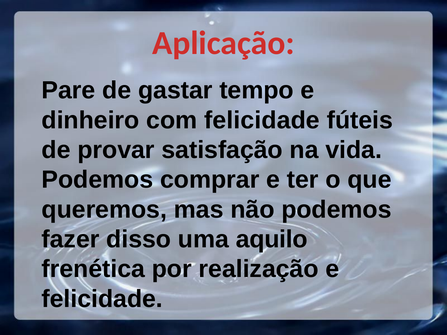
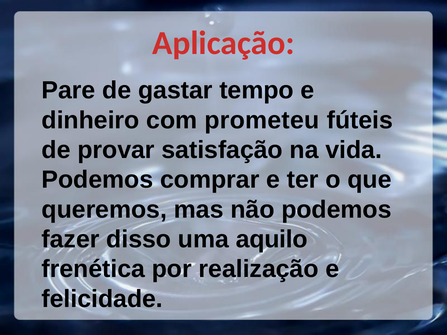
com felicidade: felicidade -> prometeu
